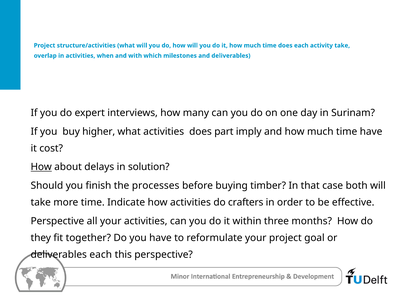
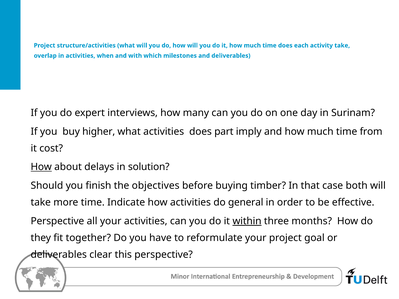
time have: have -> from
processes: processes -> objectives
crafters: crafters -> general
within underline: none -> present
deliverables each: each -> clear
